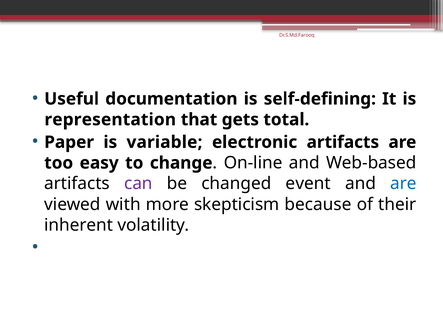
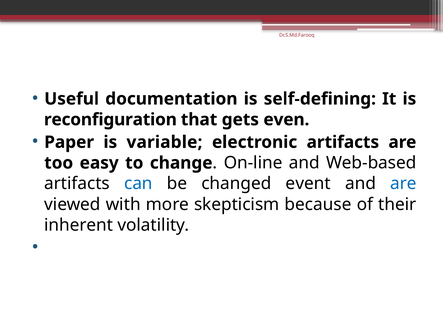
representation: representation -> reconfiguration
total: total -> even
can colour: purple -> blue
